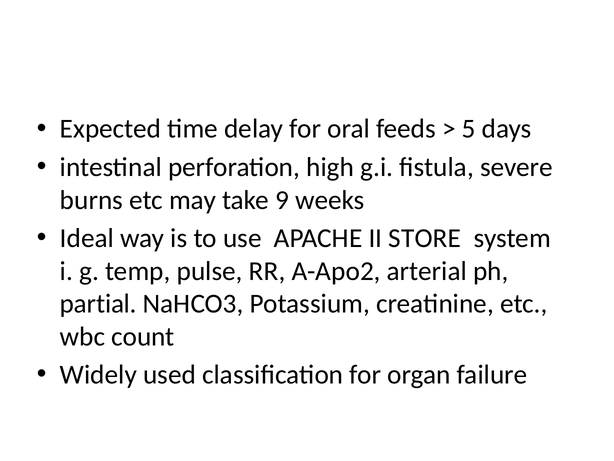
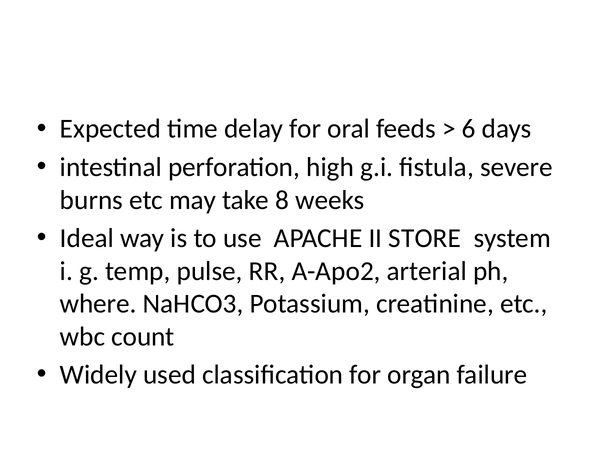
5: 5 -> 6
9: 9 -> 8
partial: partial -> where
